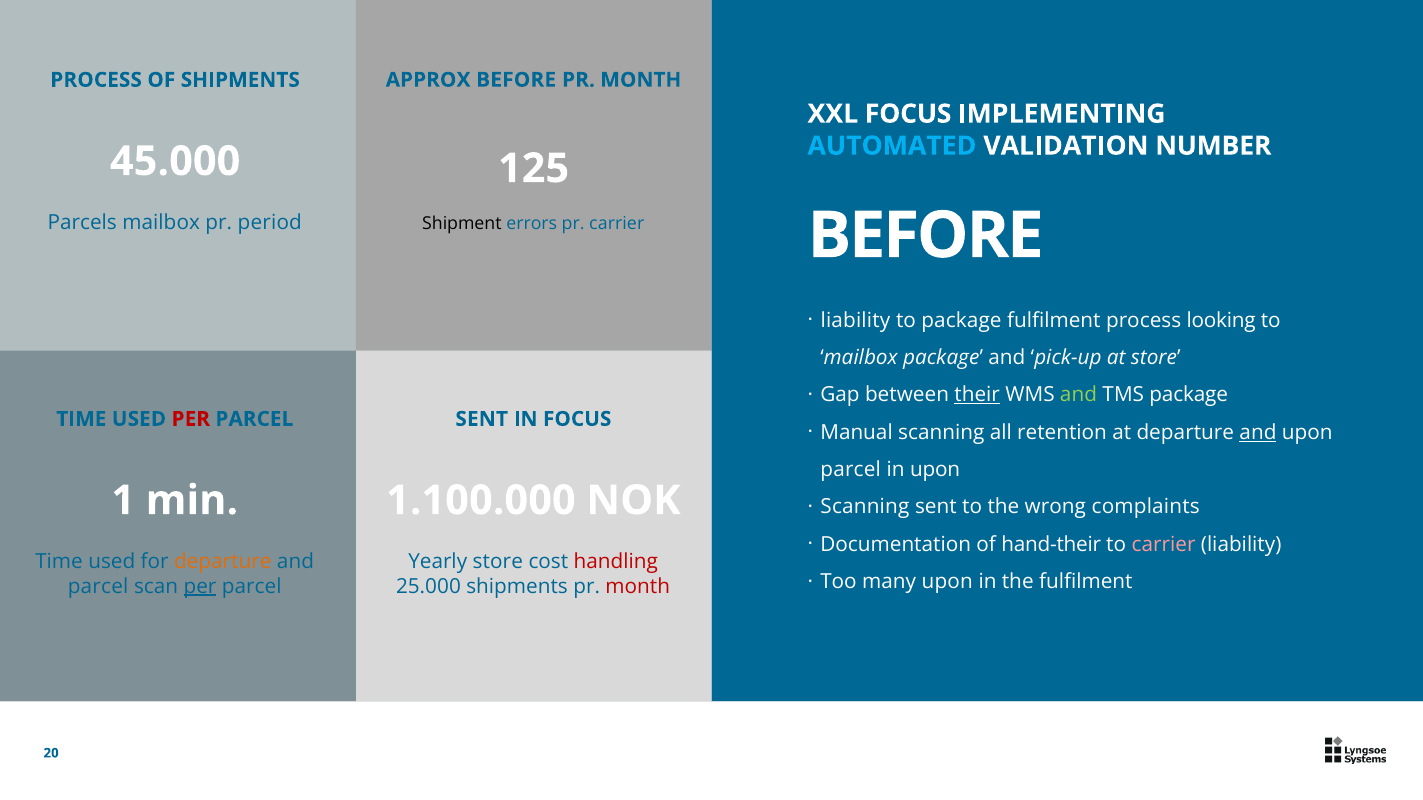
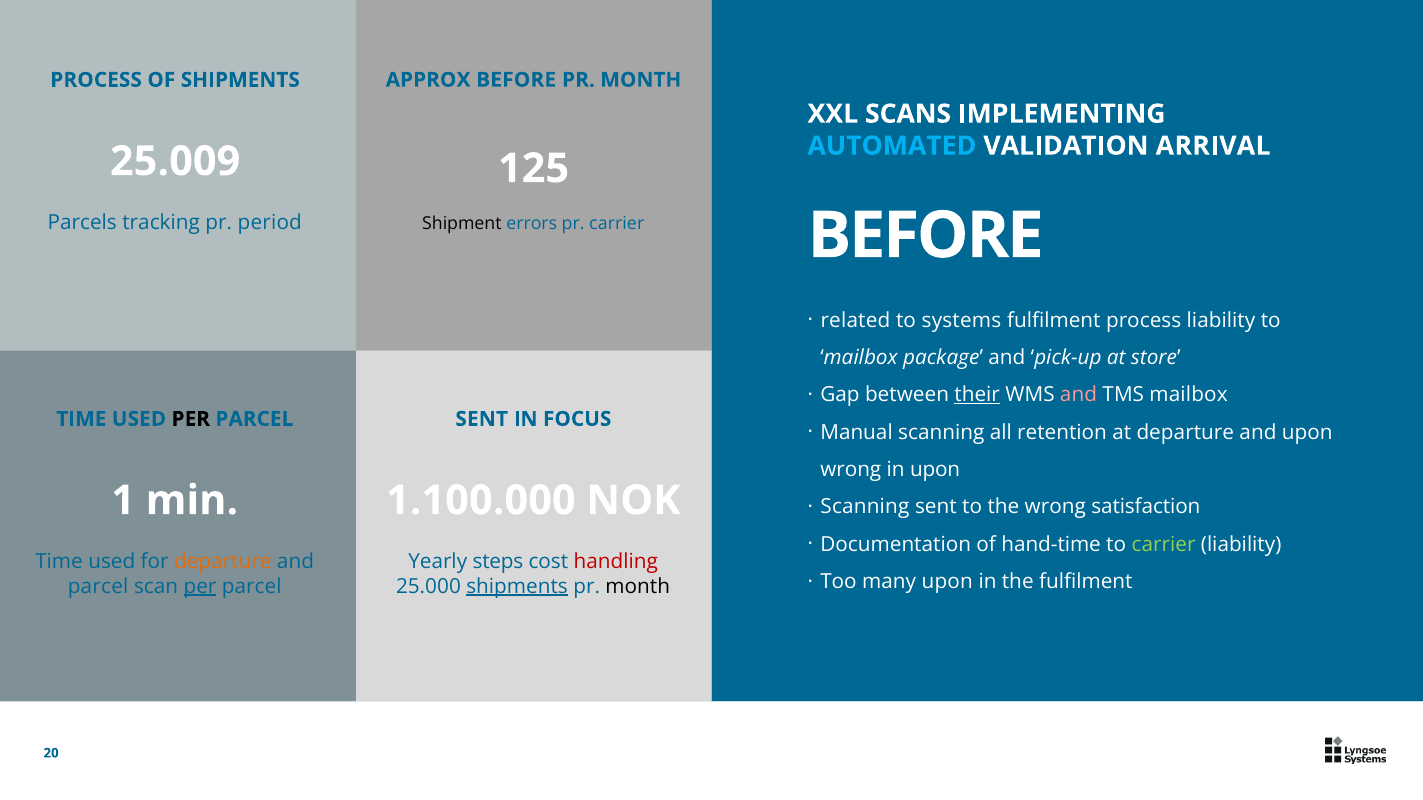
XXL FOCUS: FOCUS -> SCANS
NUMBER: NUMBER -> ARRIVAL
45.000: 45.000 -> 25.009
Parcels mailbox: mailbox -> tracking
liability at (855, 320): liability -> related
to package: package -> systems
process looking: looking -> liability
and at (1078, 395) colour: light green -> pink
TMS package: package -> mailbox
PER at (191, 419) colour: red -> black
and at (1258, 432) underline: present -> none
parcel at (851, 470): parcel -> wrong
complaints: complaints -> satisfaction
hand-their: hand-their -> hand-time
carrier at (1164, 545) colour: pink -> light green
Yearly store: store -> steps
shipments at (517, 586) underline: none -> present
month at (638, 586) colour: red -> black
